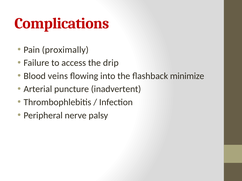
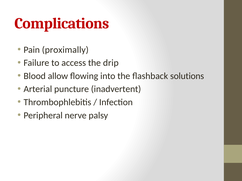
veins: veins -> allow
minimize: minimize -> solutions
